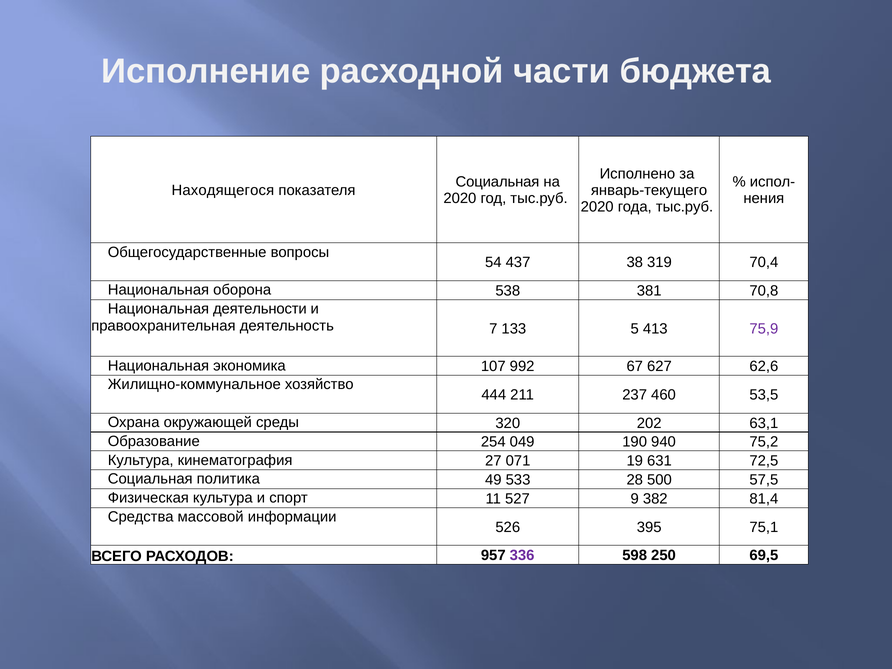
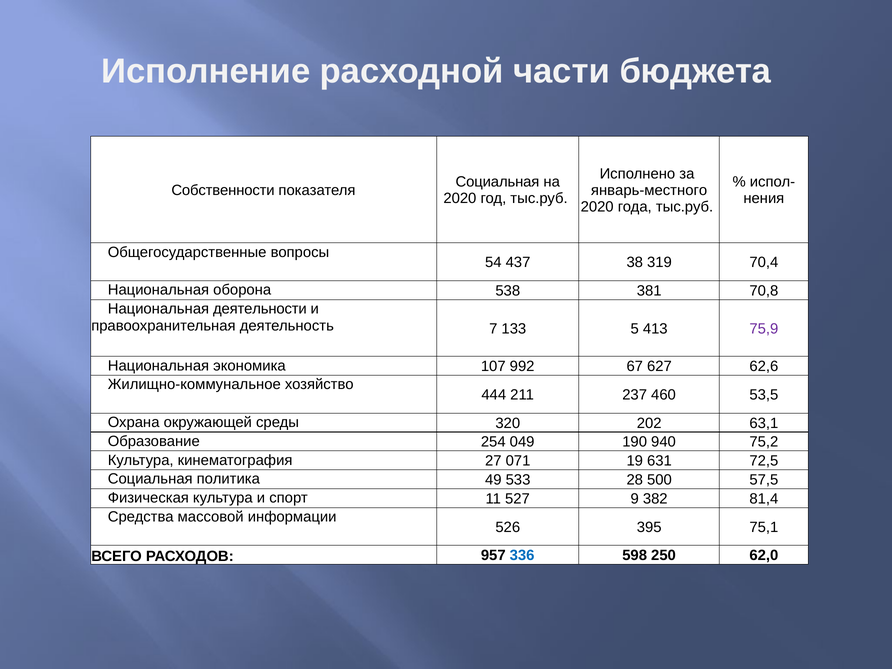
Находящегося: Находящегося -> Собственности
январь-текущего: январь-текущего -> январь-местного
336 colour: purple -> blue
69,5: 69,5 -> 62,0
